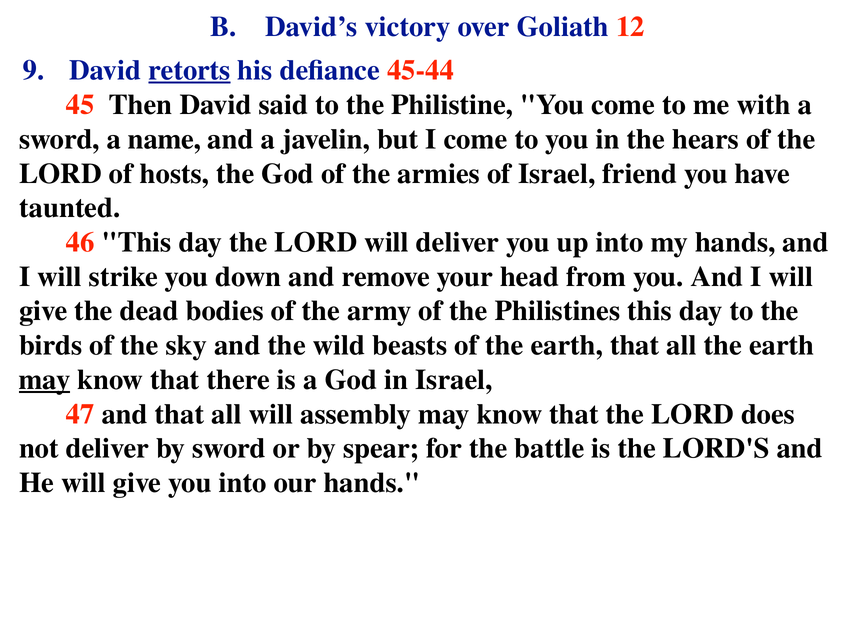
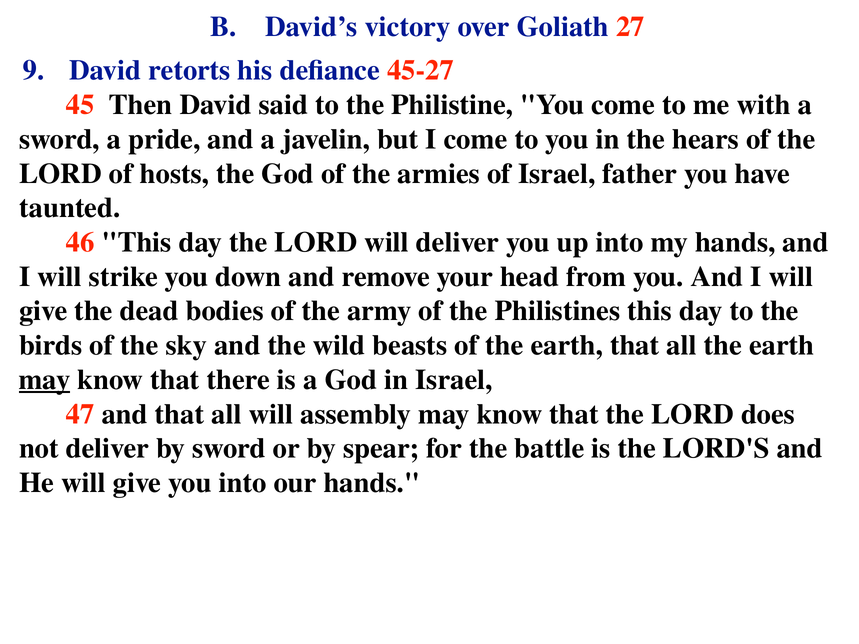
12: 12 -> 27
retorts underline: present -> none
45-44: 45-44 -> 45-27
name: name -> pride
friend: friend -> father
